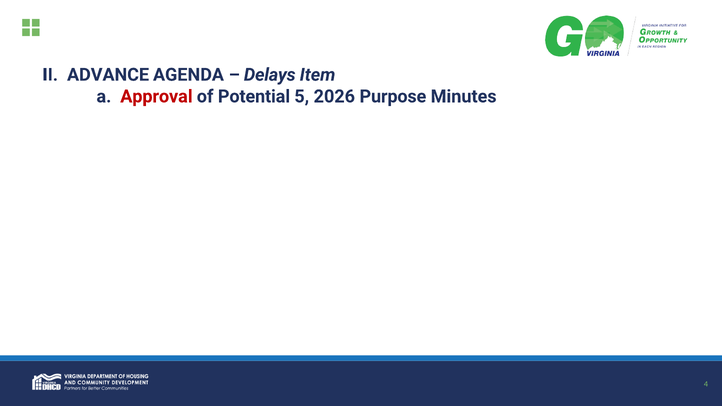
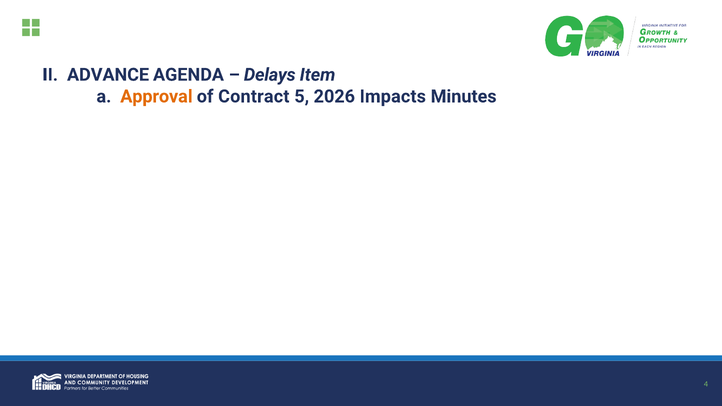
Approval colour: red -> orange
Potential: Potential -> Contract
Purpose: Purpose -> Impacts
